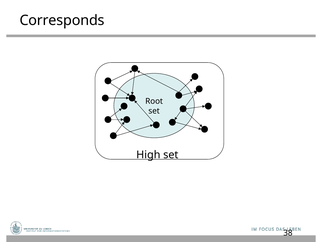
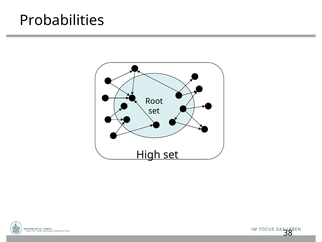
Corresponds: Corresponds -> Probabilities
